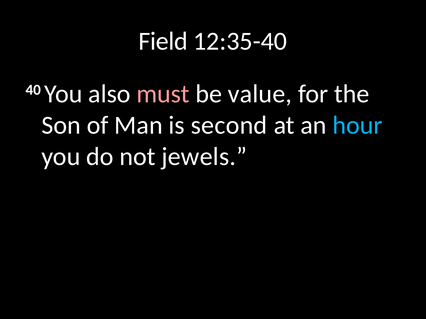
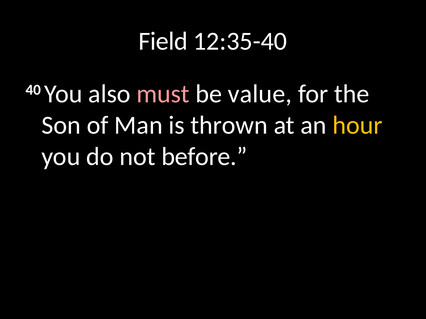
second: second -> thrown
hour colour: light blue -> yellow
jewels: jewels -> before
